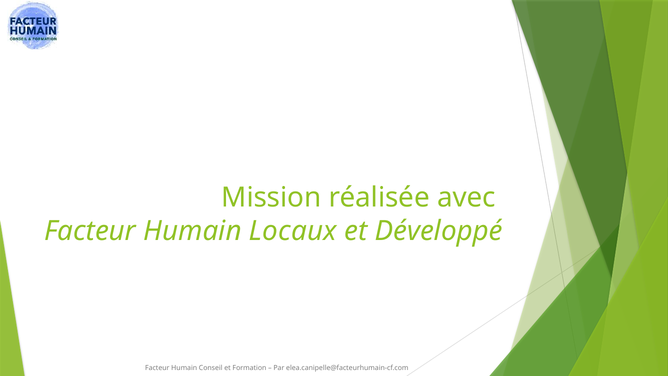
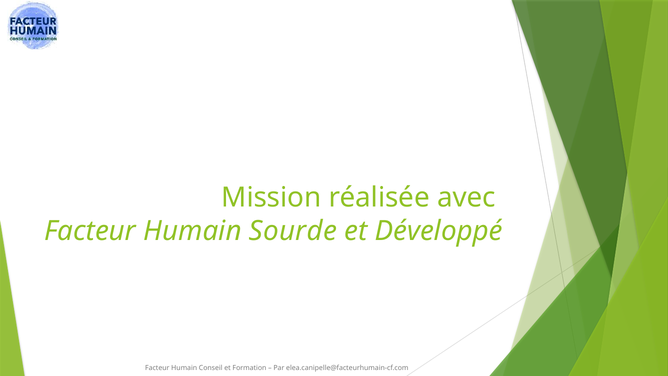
Locaux: Locaux -> Sourde
